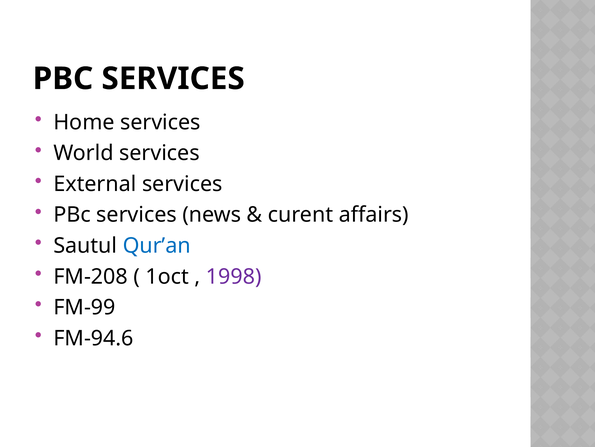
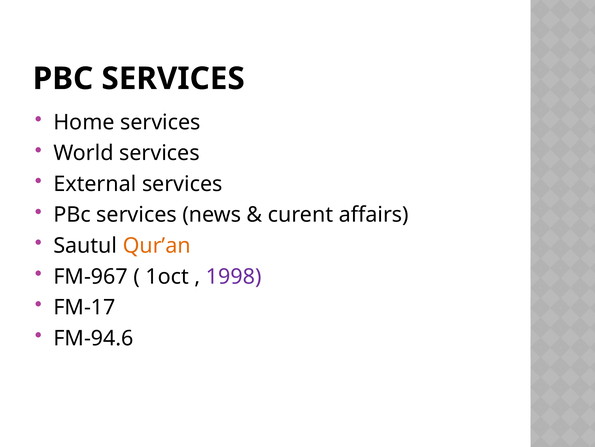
Qur’an colour: blue -> orange
FM-208: FM-208 -> FM-967
FM-99: FM-99 -> FM-17
